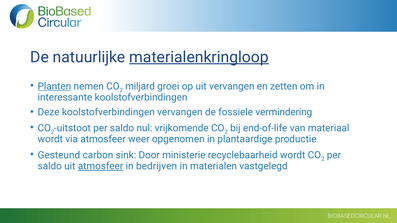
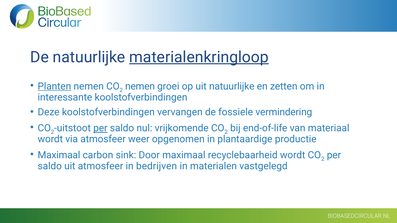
miljard at (140, 86): miljard -> nemen
uit vervangen: vervangen -> natuurlijke
per at (100, 128) underline: none -> present
Gesteund at (59, 155): Gesteund -> Maximaal
Door ministerie: ministerie -> maximaal
atmosfeer at (101, 166) underline: present -> none
